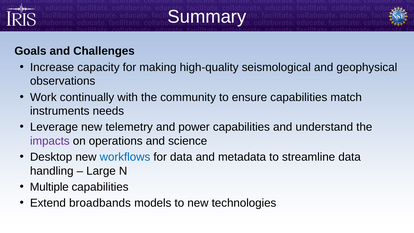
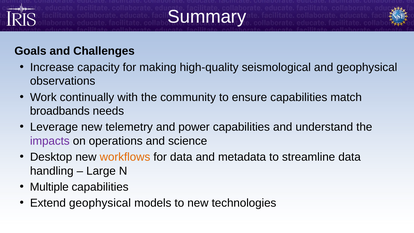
instruments: instruments -> broadbands
workflows colour: blue -> orange
Extend broadbands: broadbands -> geophysical
